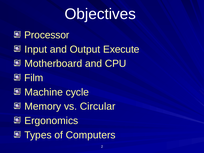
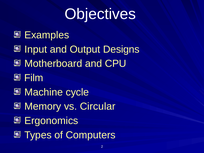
Processor: Processor -> Examples
Execute: Execute -> Designs
